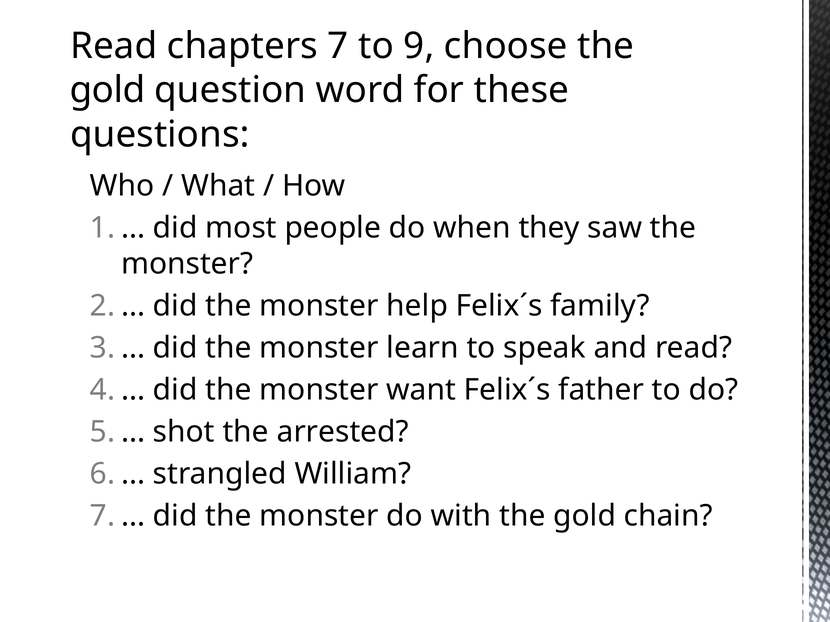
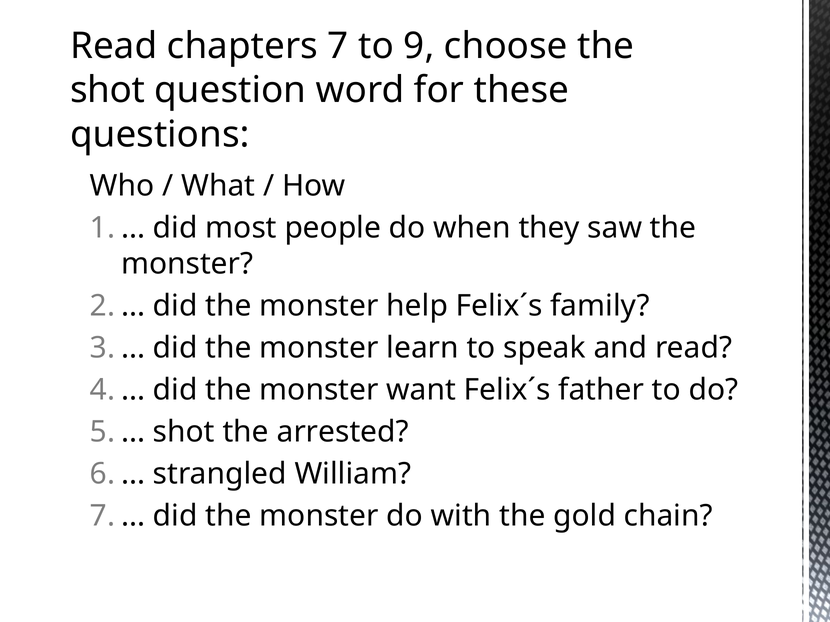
gold at (108, 90): gold -> shot
